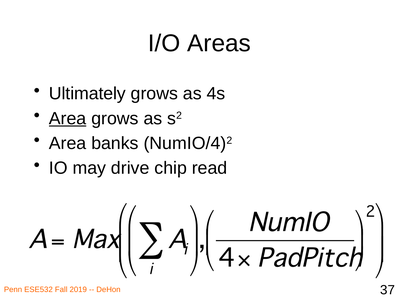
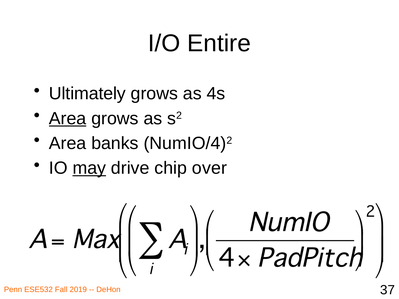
Areas: Areas -> Entire
may underline: none -> present
read: read -> over
